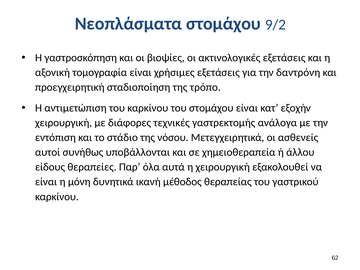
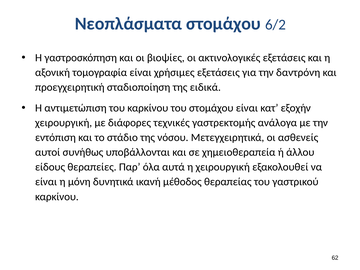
9/2: 9/2 -> 6/2
τρόπο: τρόπο -> ειδικά
